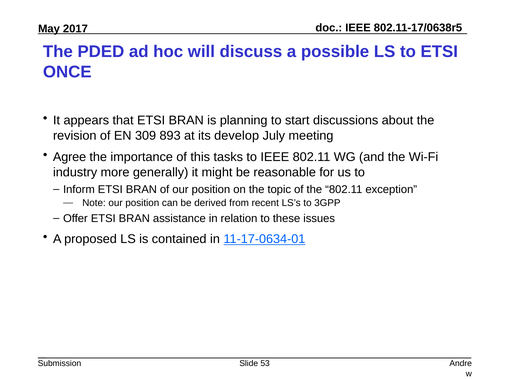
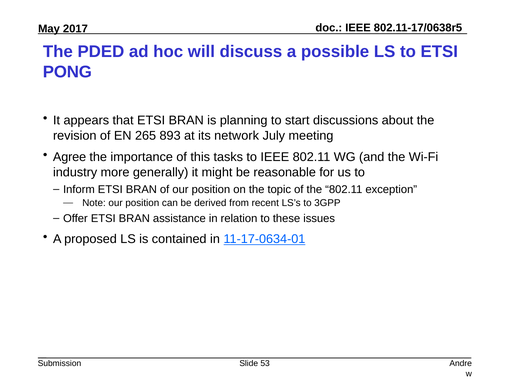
ONCE: ONCE -> PONG
309: 309 -> 265
develop: develop -> network
